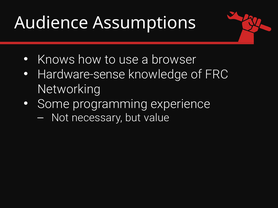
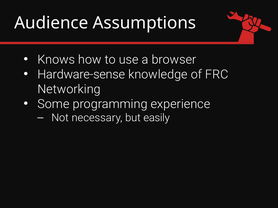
value: value -> easily
